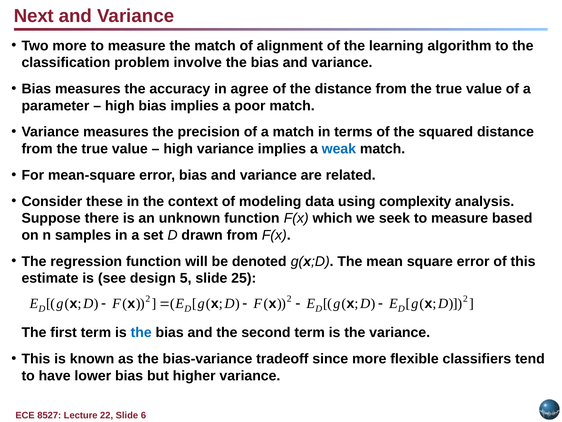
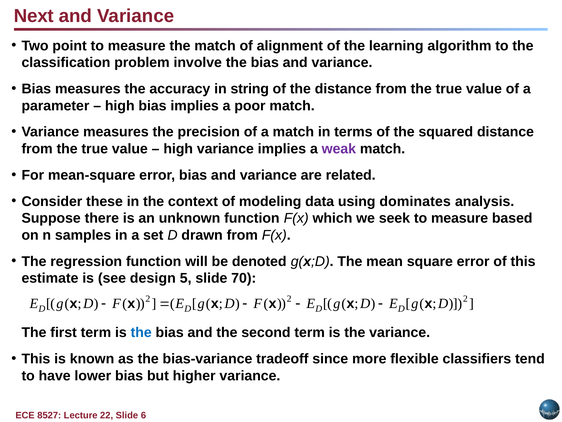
Two more: more -> point
agree: agree -> string
weak colour: blue -> purple
complexity: complexity -> dominates
25: 25 -> 70
